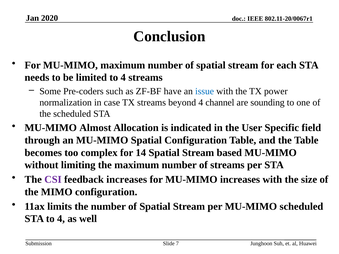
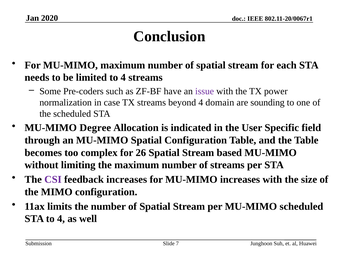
issue colour: blue -> purple
channel: channel -> domain
Almost: Almost -> Degree
14: 14 -> 26
